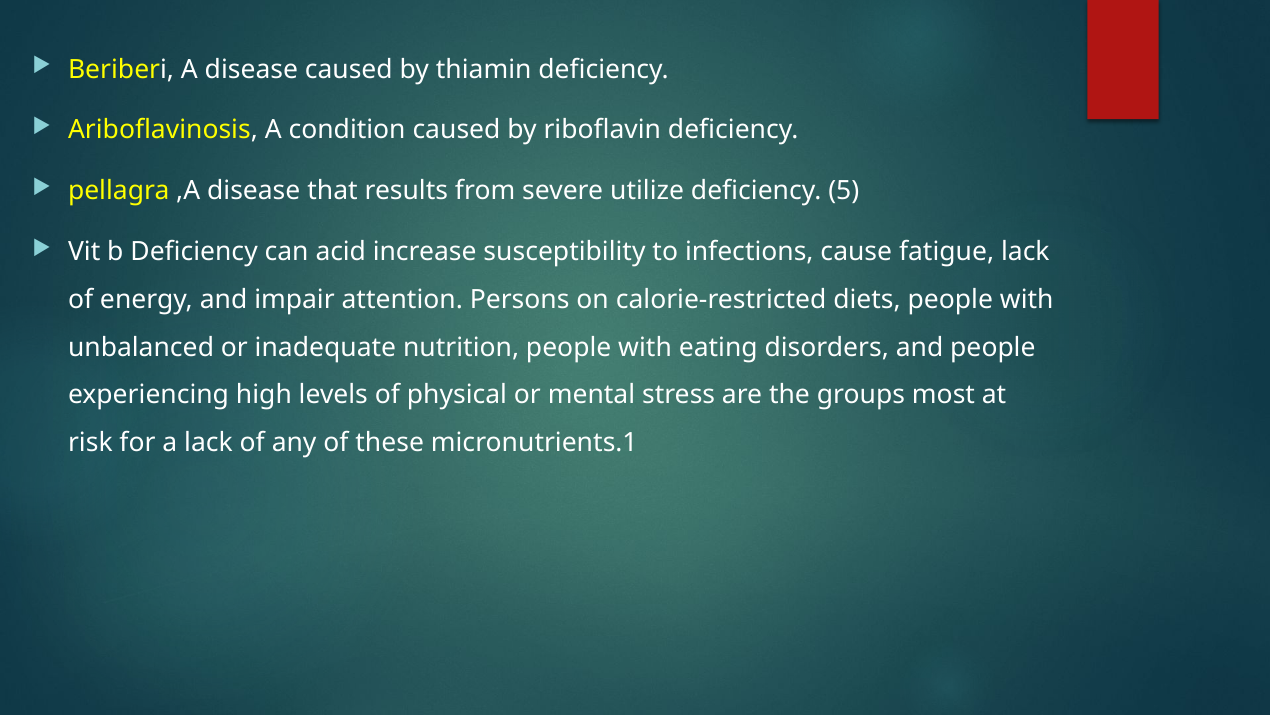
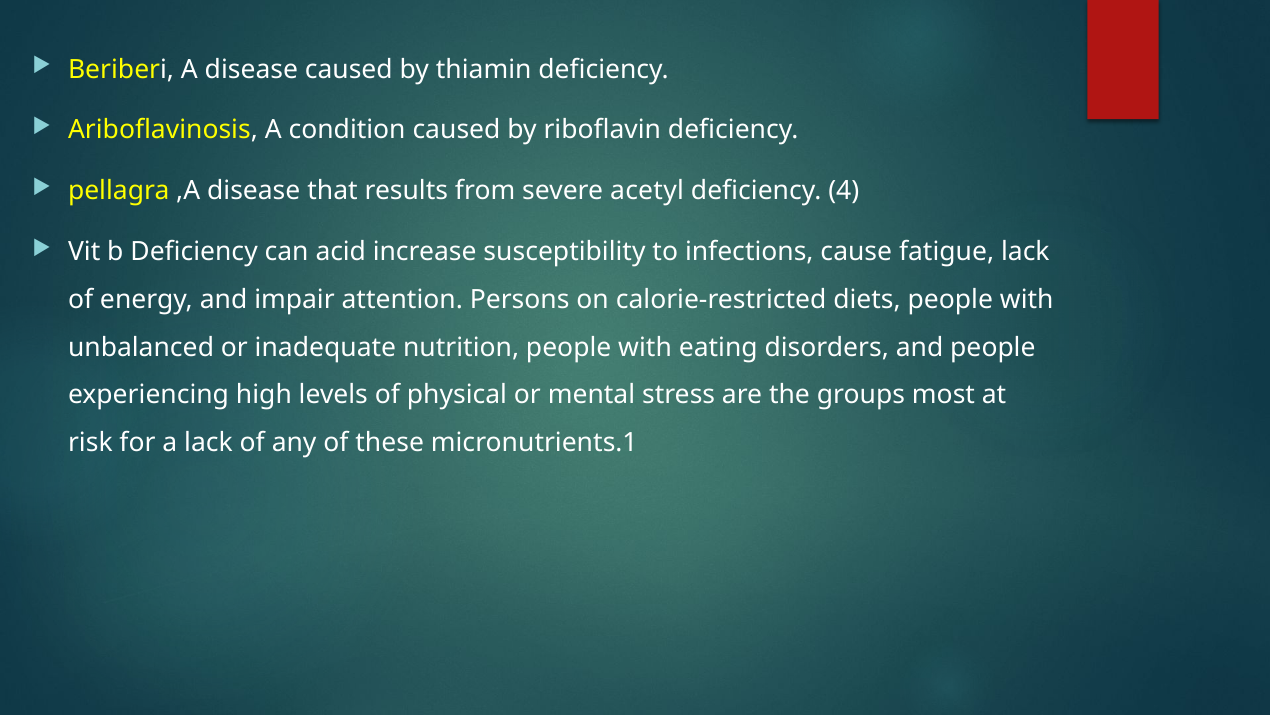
utilize: utilize -> acetyl
5: 5 -> 4
